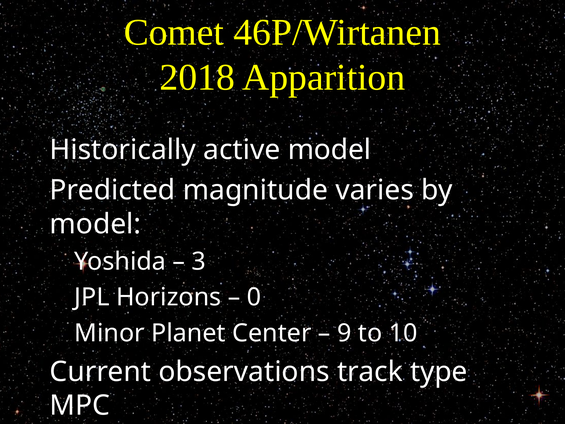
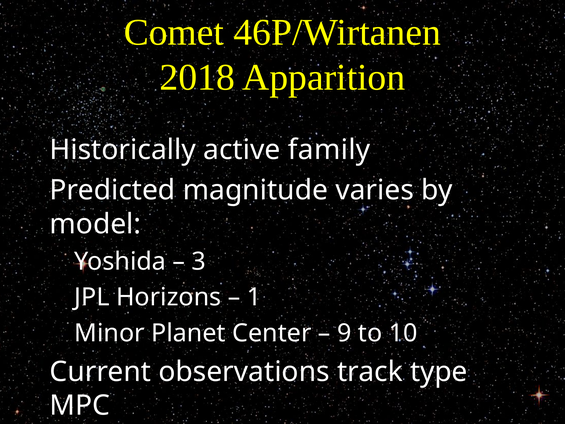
active model: model -> family
0: 0 -> 1
